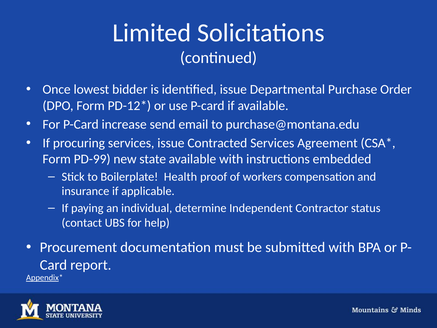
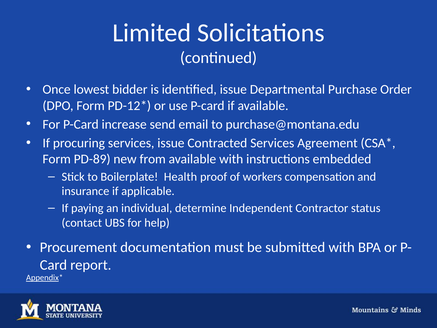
PD-99: PD-99 -> PD-89
state: state -> from
